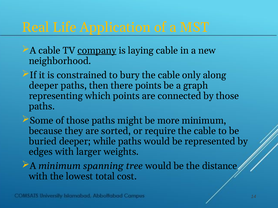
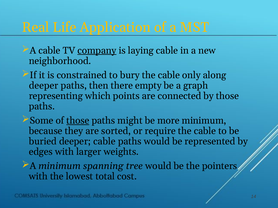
there points: points -> empty
those at (78, 121) underline: none -> present
deeper while: while -> cable
distance: distance -> pointers
